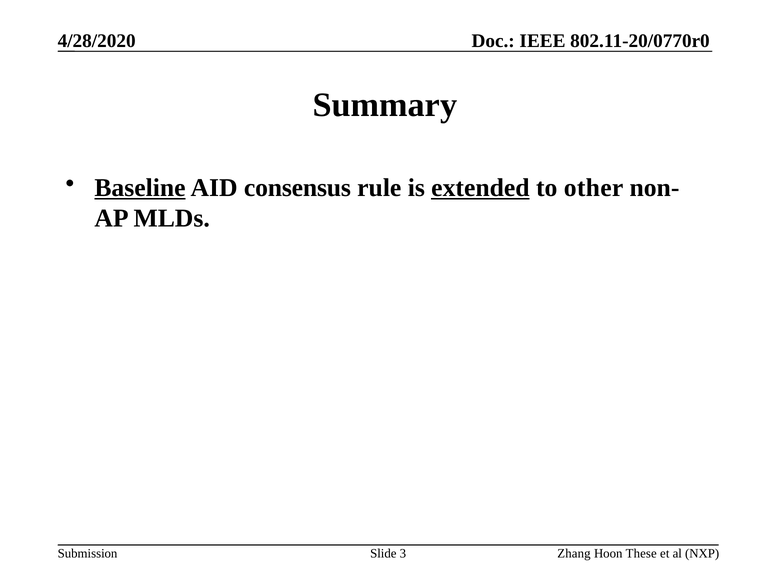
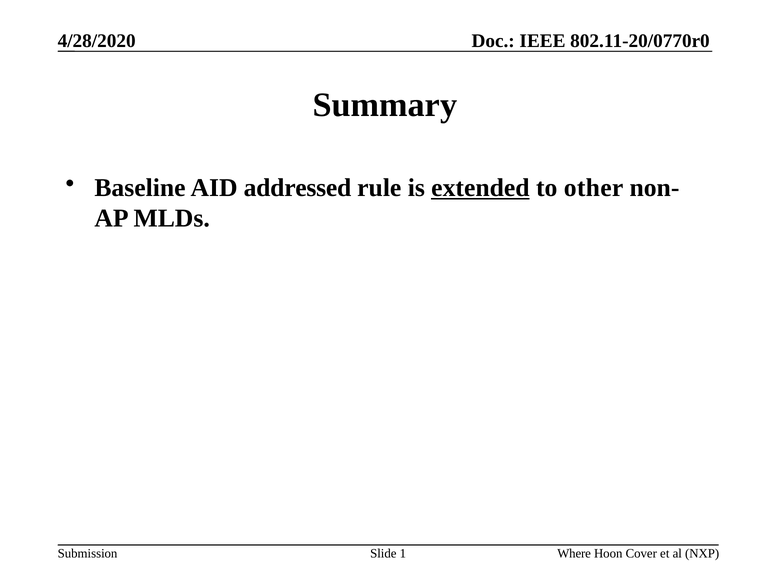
Baseline underline: present -> none
consensus: consensus -> addressed
3: 3 -> 1
Zhang: Zhang -> Where
These: These -> Cover
